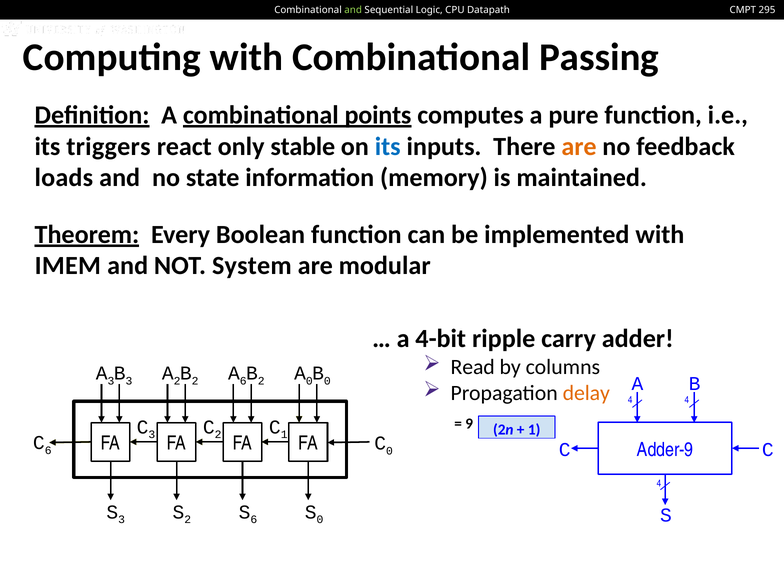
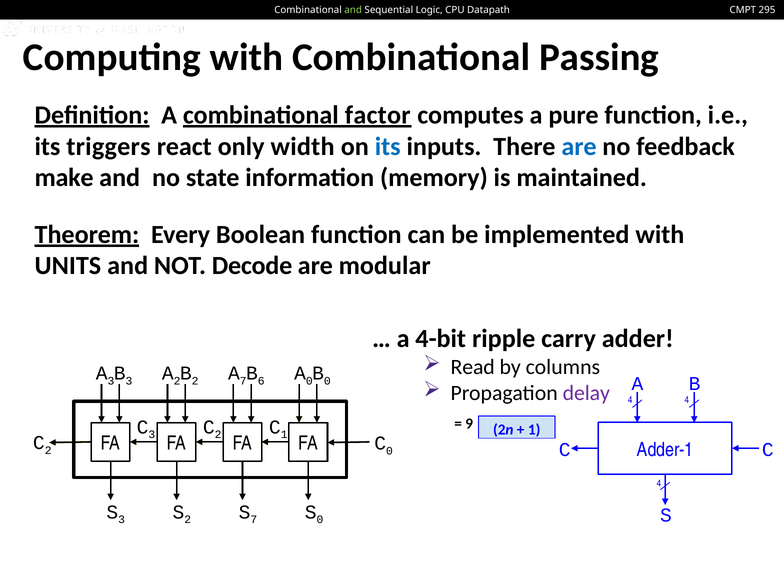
points: points -> factor
stable: stable -> width
are at (579, 147) colour: orange -> blue
loads: loads -> make
IMEM: IMEM -> UNITS
System: System -> Decode
A 6: 6 -> 7
2 at (261, 381): 2 -> 6
delay colour: orange -> purple
6 at (48, 450): 6 -> 2
Adder-9: Adder-9 -> Adder-1
S 6: 6 -> 7
